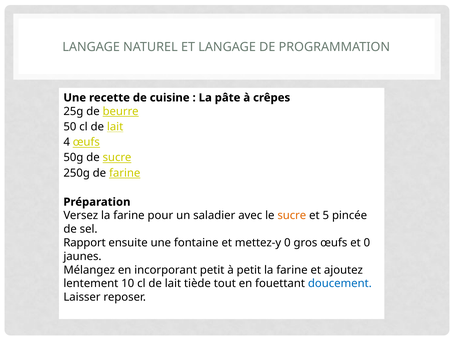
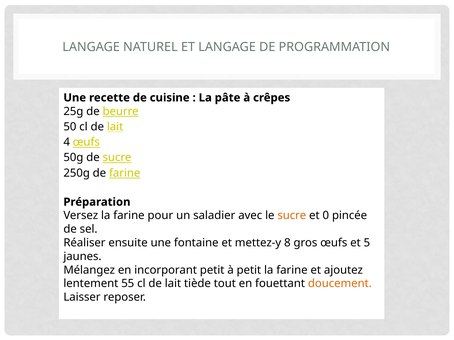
5: 5 -> 0
Rapport: Rapport -> Réaliser
mettez-y 0: 0 -> 8
et 0: 0 -> 5
10: 10 -> 55
doucement colour: blue -> orange
